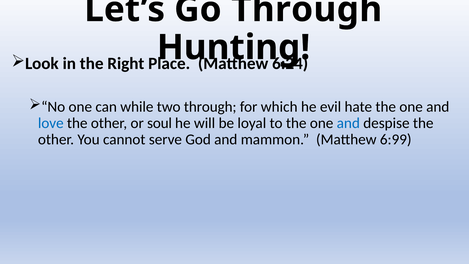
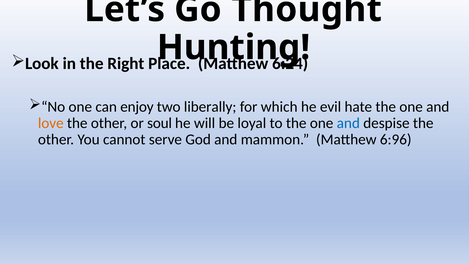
Go Through: Through -> Thought
while: while -> enjoy
two through: through -> liberally
love colour: blue -> orange
6:99: 6:99 -> 6:96
